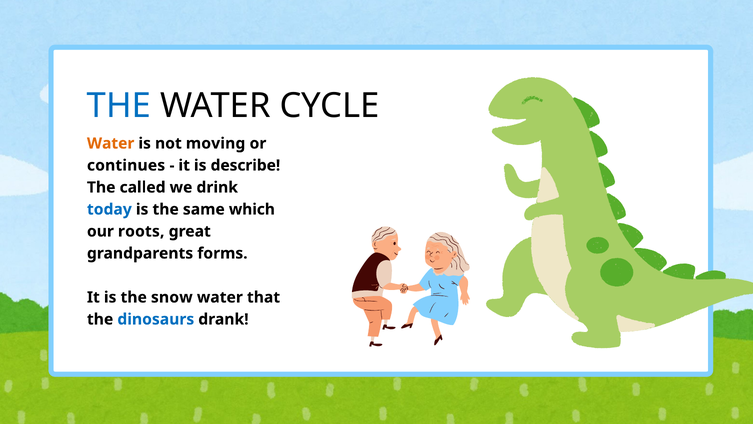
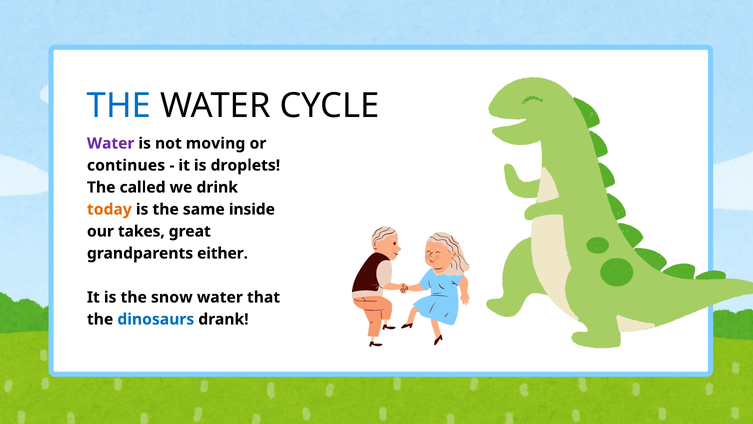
Water at (111, 143) colour: orange -> purple
describe: describe -> droplets
today colour: blue -> orange
which: which -> inside
roots: roots -> takes
forms: forms -> either
